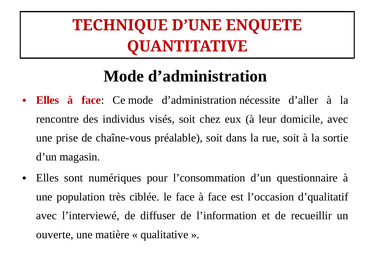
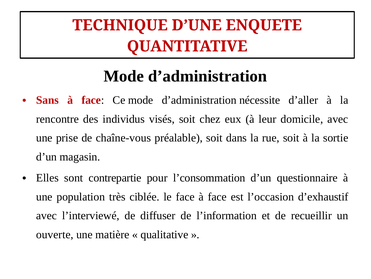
Elles at (48, 100): Elles -> Sans
numériques: numériques -> contrepartie
d’qualitatif: d’qualitatif -> d’exhaustif
